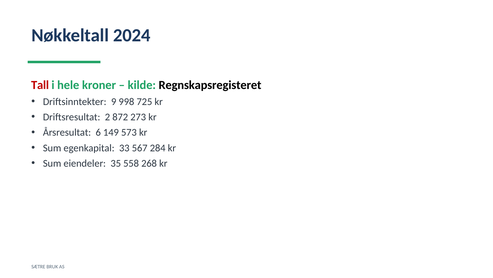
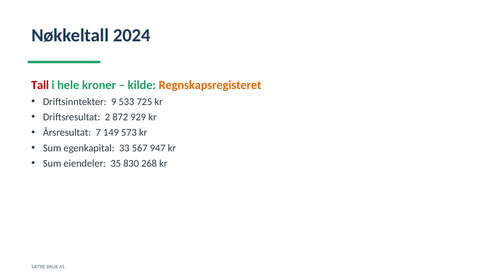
Regnskapsregisteret colour: black -> orange
998: 998 -> 533
273: 273 -> 929
6: 6 -> 7
284: 284 -> 947
558: 558 -> 830
